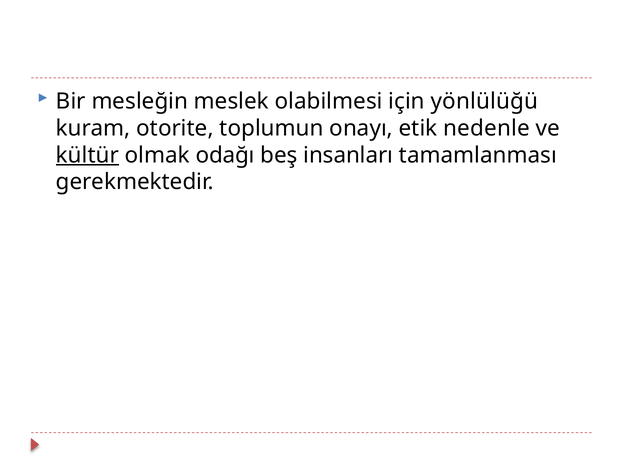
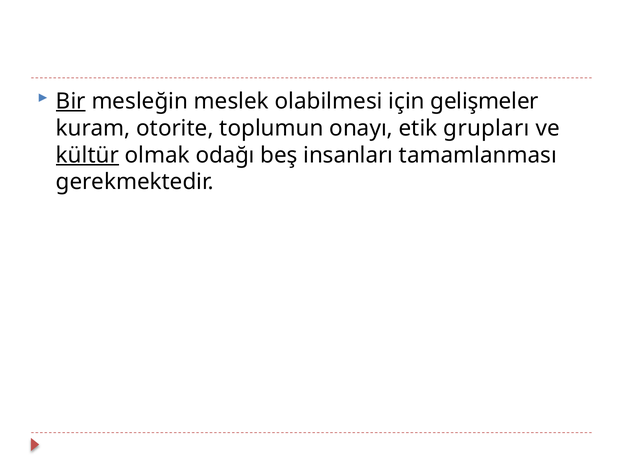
Bir underline: none -> present
yönlülüğü: yönlülüğü -> gelişmeler
nedenle: nedenle -> grupları
